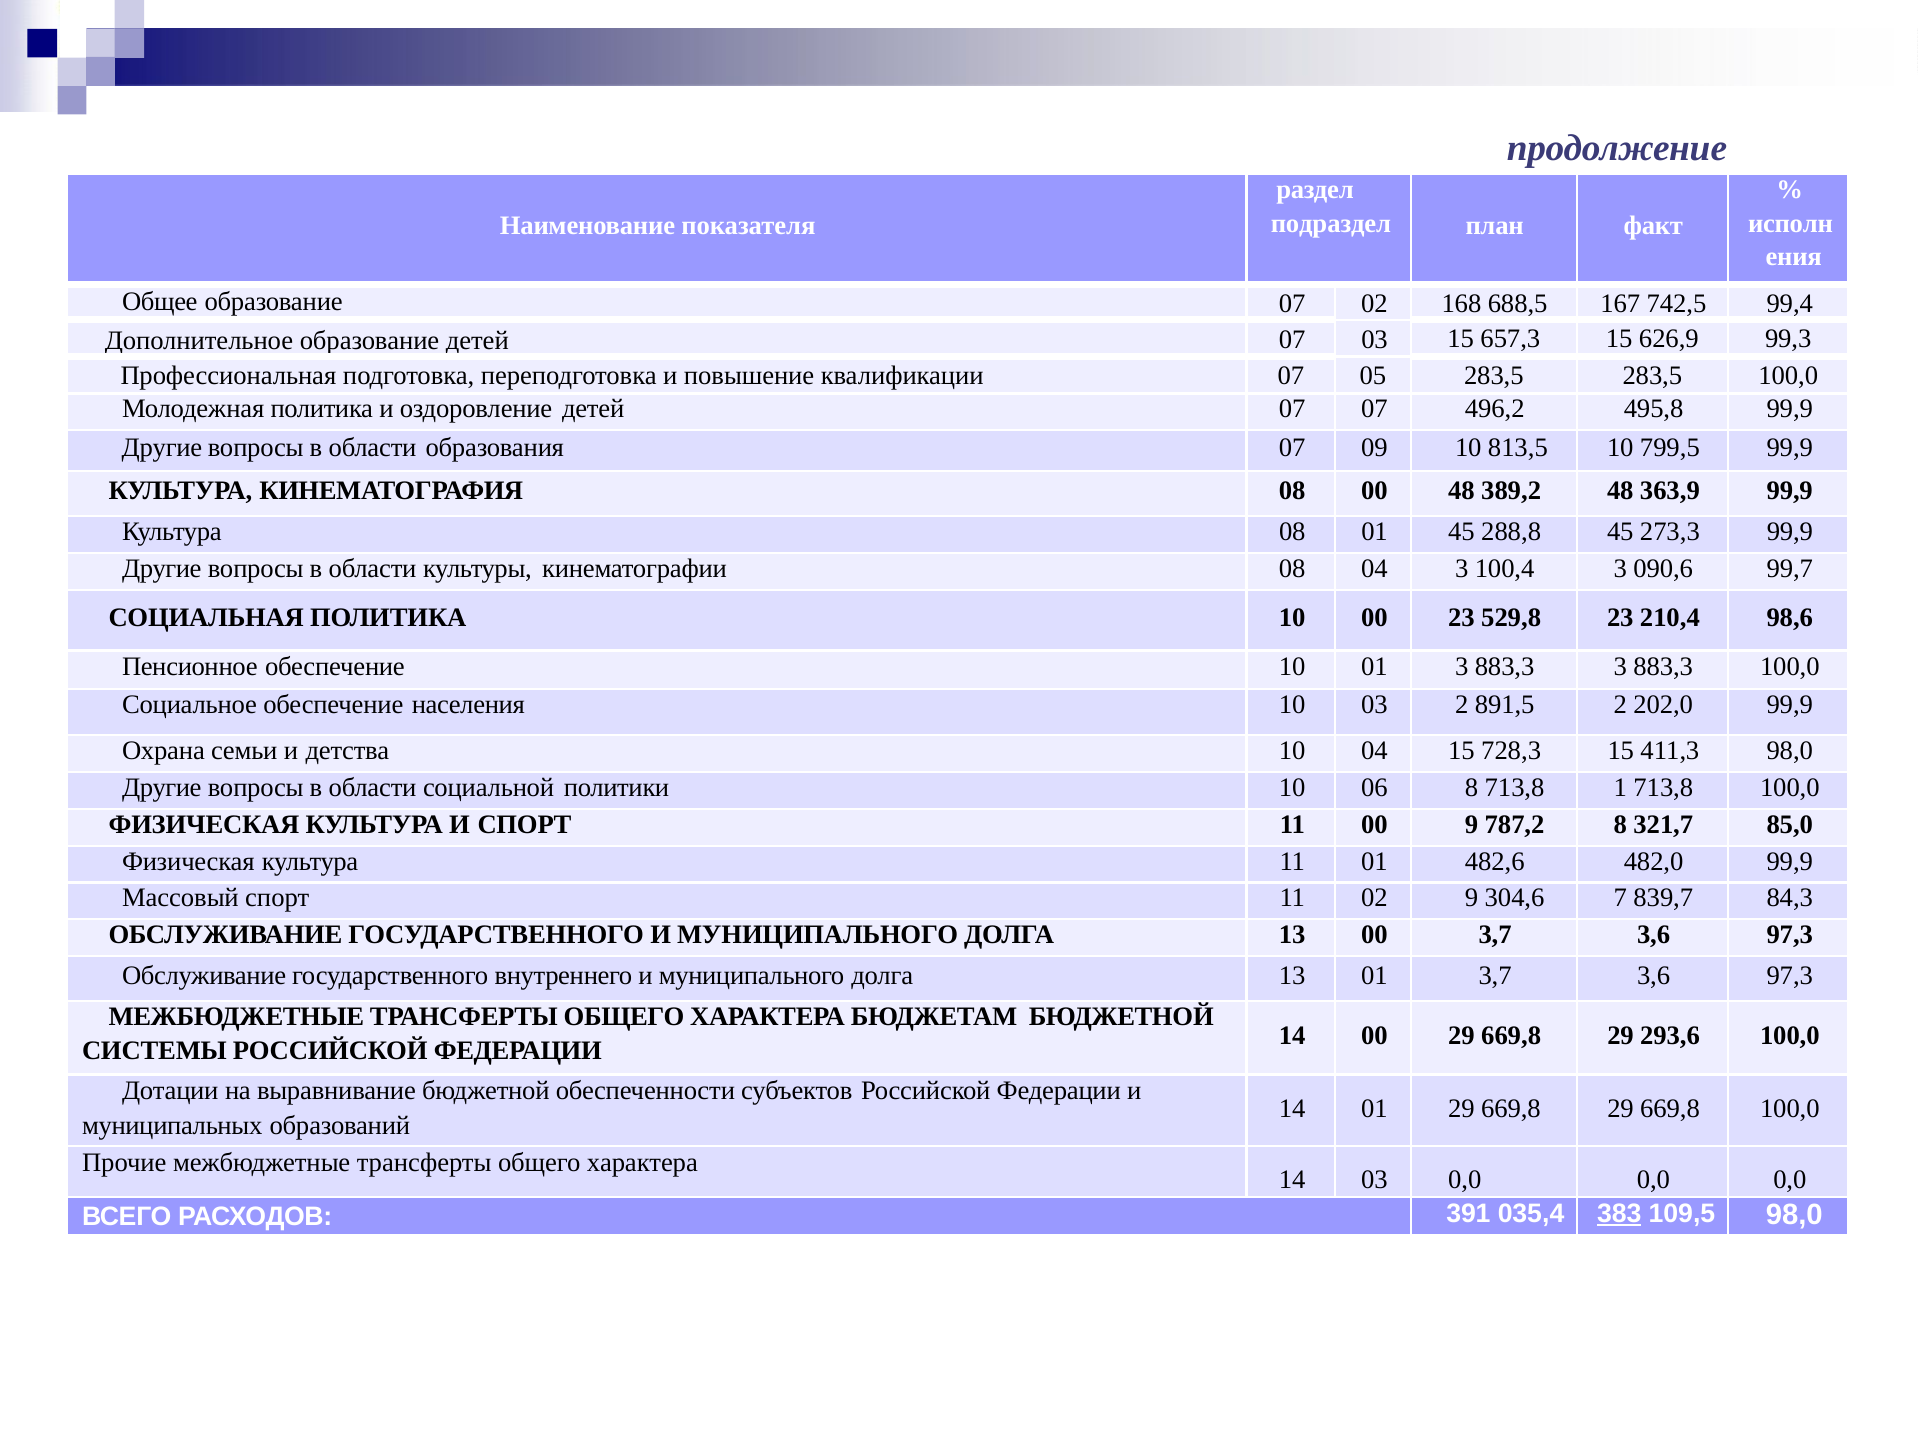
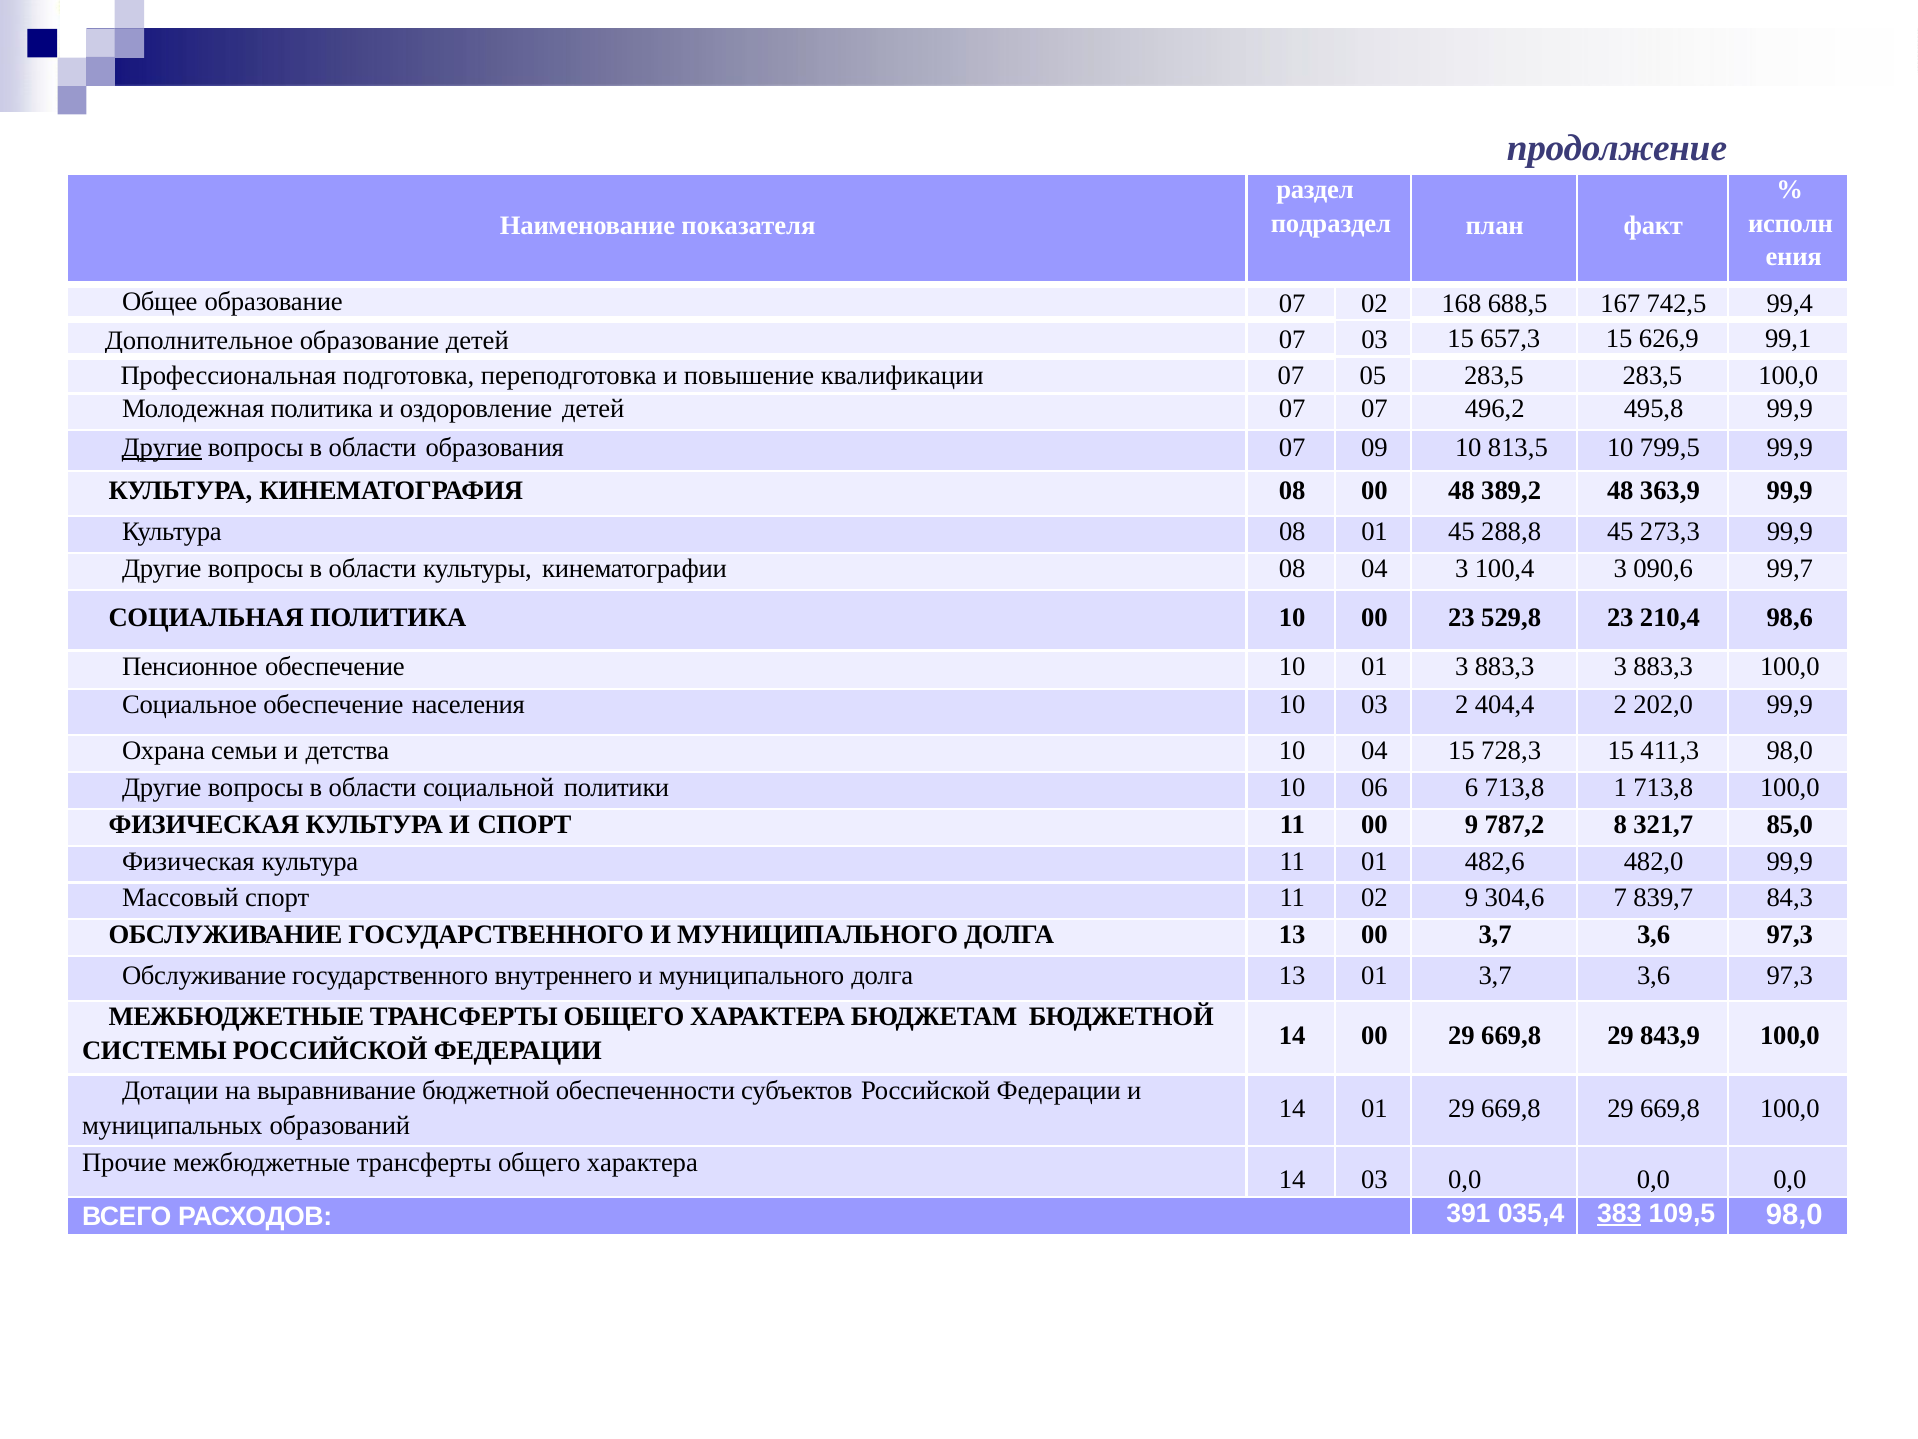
99,3: 99,3 -> 99,1
Другие at (162, 448) underline: none -> present
891,5: 891,5 -> 404,4
06 8: 8 -> 6
293,6: 293,6 -> 843,9
